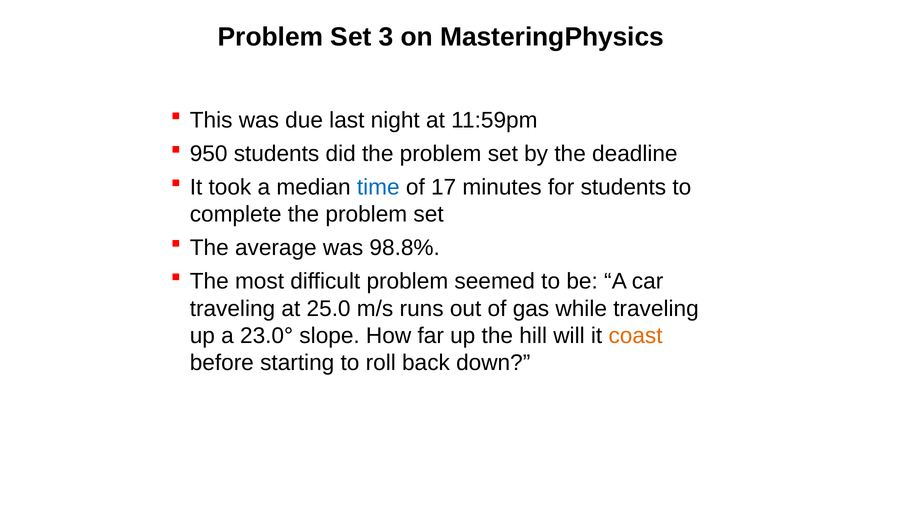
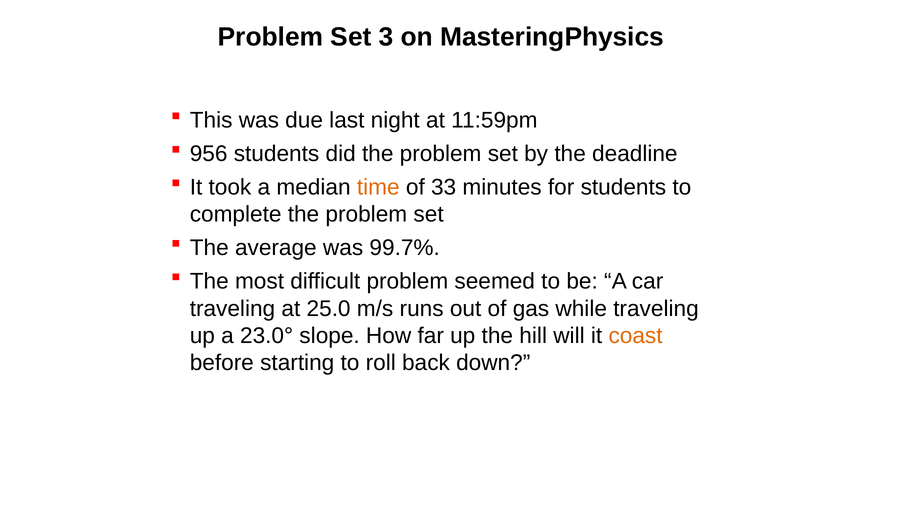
950: 950 -> 956
time colour: blue -> orange
17: 17 -> 33
98.8%: 98.8% -> 99.7%
